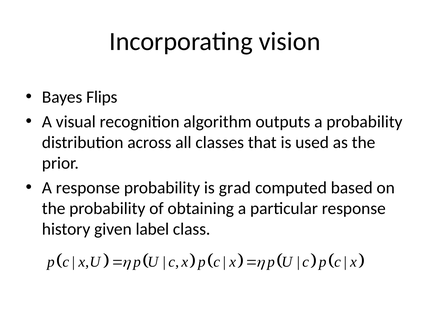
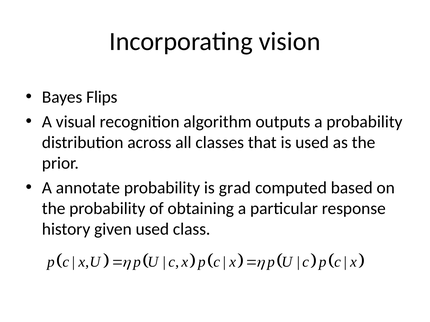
A response: response -> annotate
given label: label -> used
